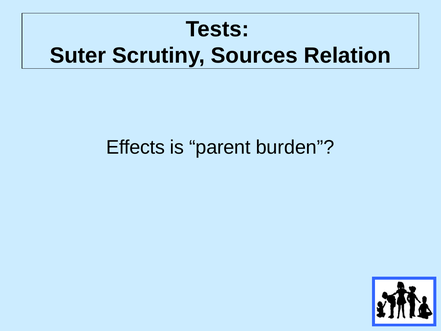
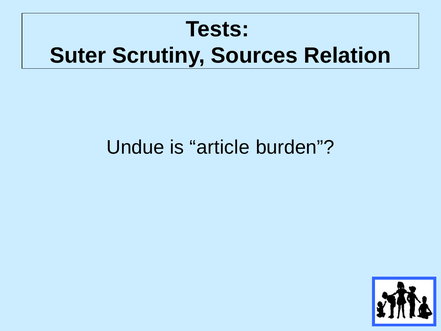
Effects: Effects -> Undue
parent: parent -> article
